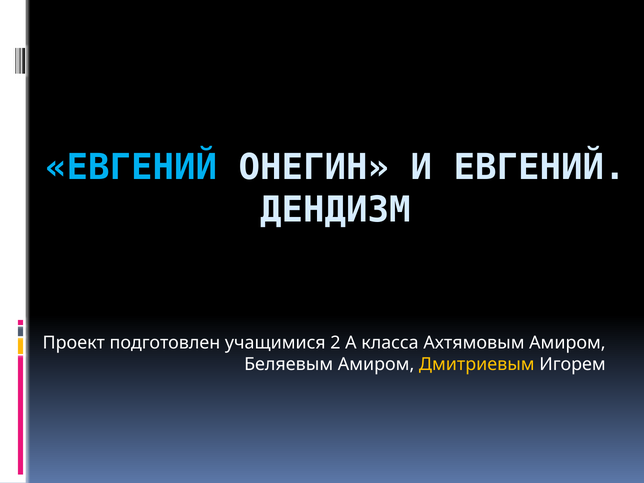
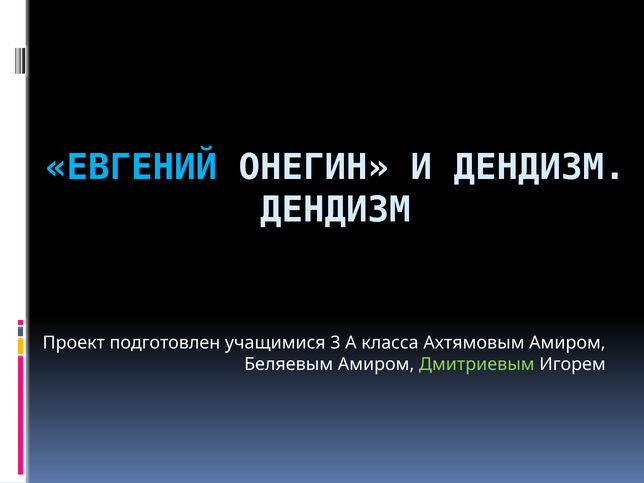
И ЕВГЕНИЙ: ЕВГЕНИЙ -> ДЕНДИЗМ
2: 2 -> 3
Дмитриевым colour: yellow -> light green
